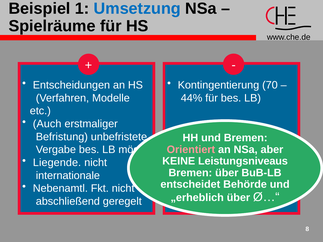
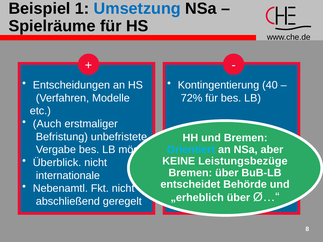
70: 70 -> 40
44%: 44% -> 72%
Orientiert colour: pink -> light blue
Leistungsniveaus: Leistungsniveaus -> Leistungsbezüge
Liegende: Liegende -> Überblick
